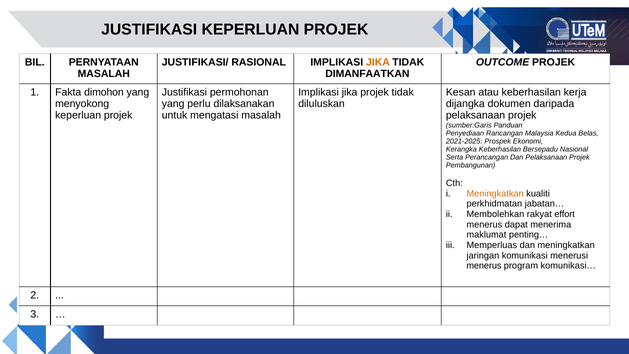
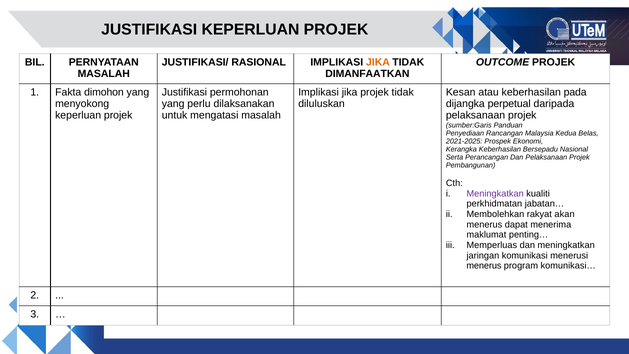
kerja: kerja -> pada
dokumen: dokumen -> perpetual
Meningkatkan at (495, 194) colour: orange -> purple
effort: effort -> akan
